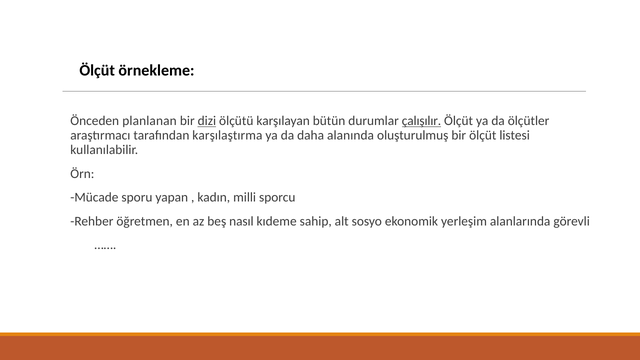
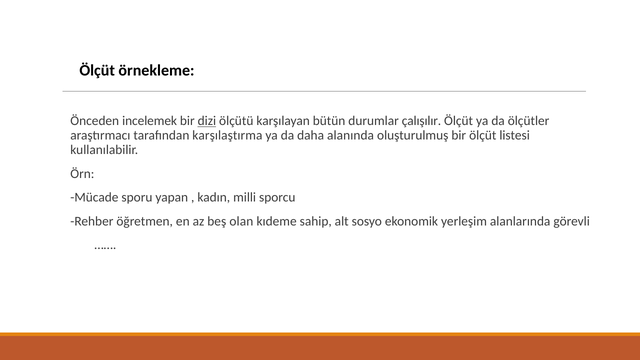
planlanan: planlanan -> incelemek
çalışılır underline: present -> none
nasıl: nasıl -> olan
